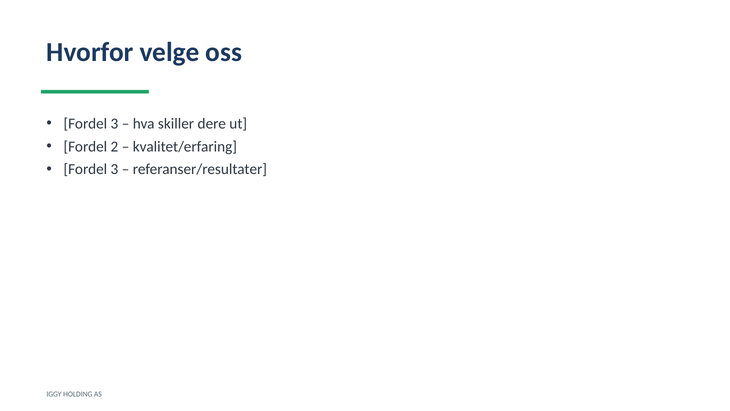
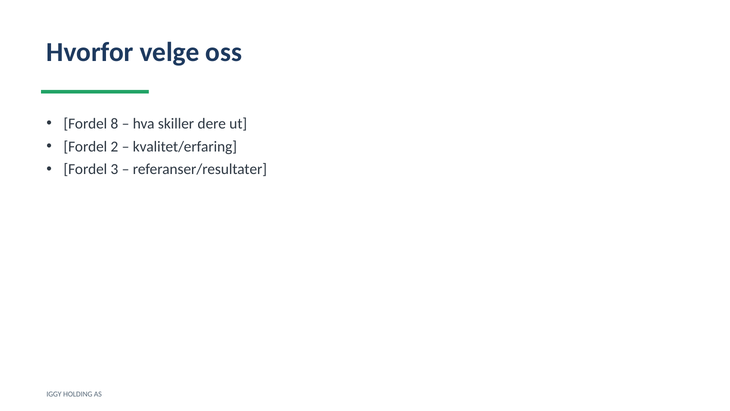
3 at (114, 124): 3 -> 8
